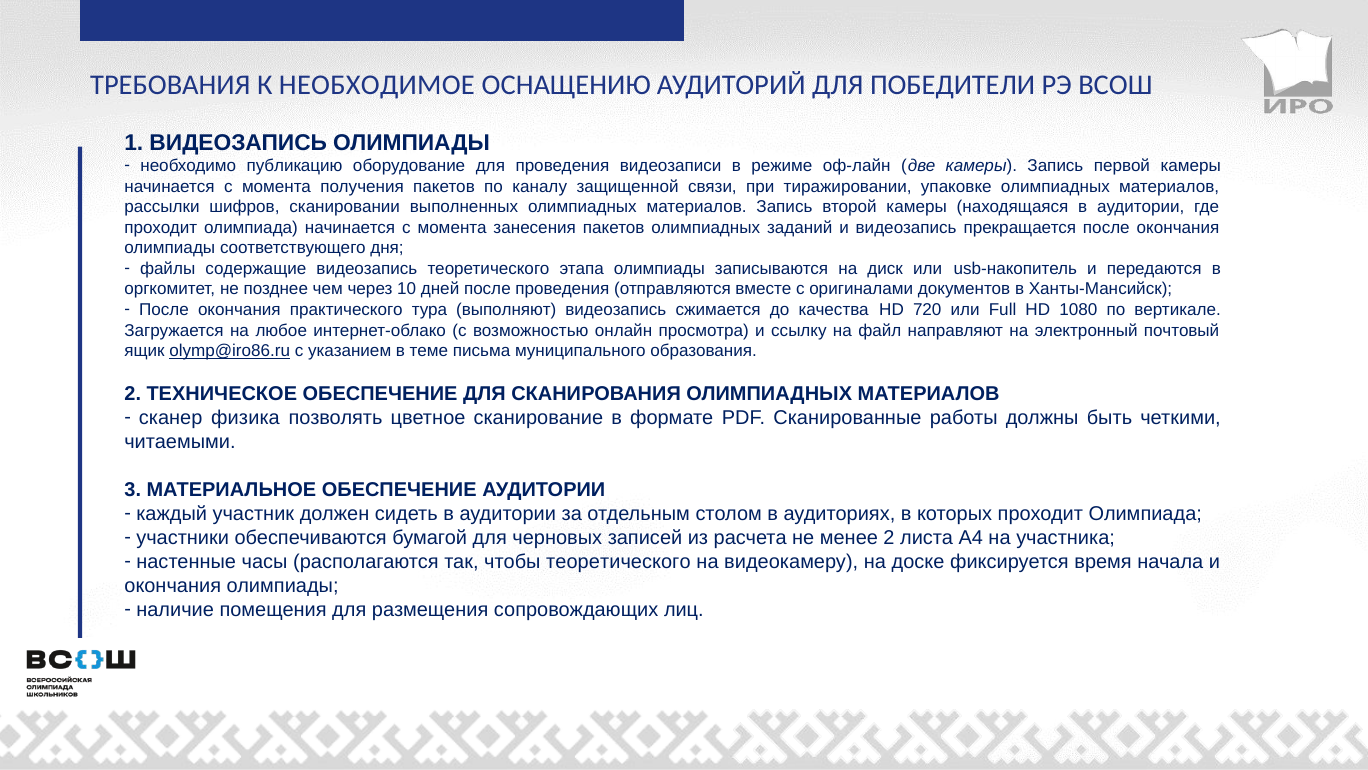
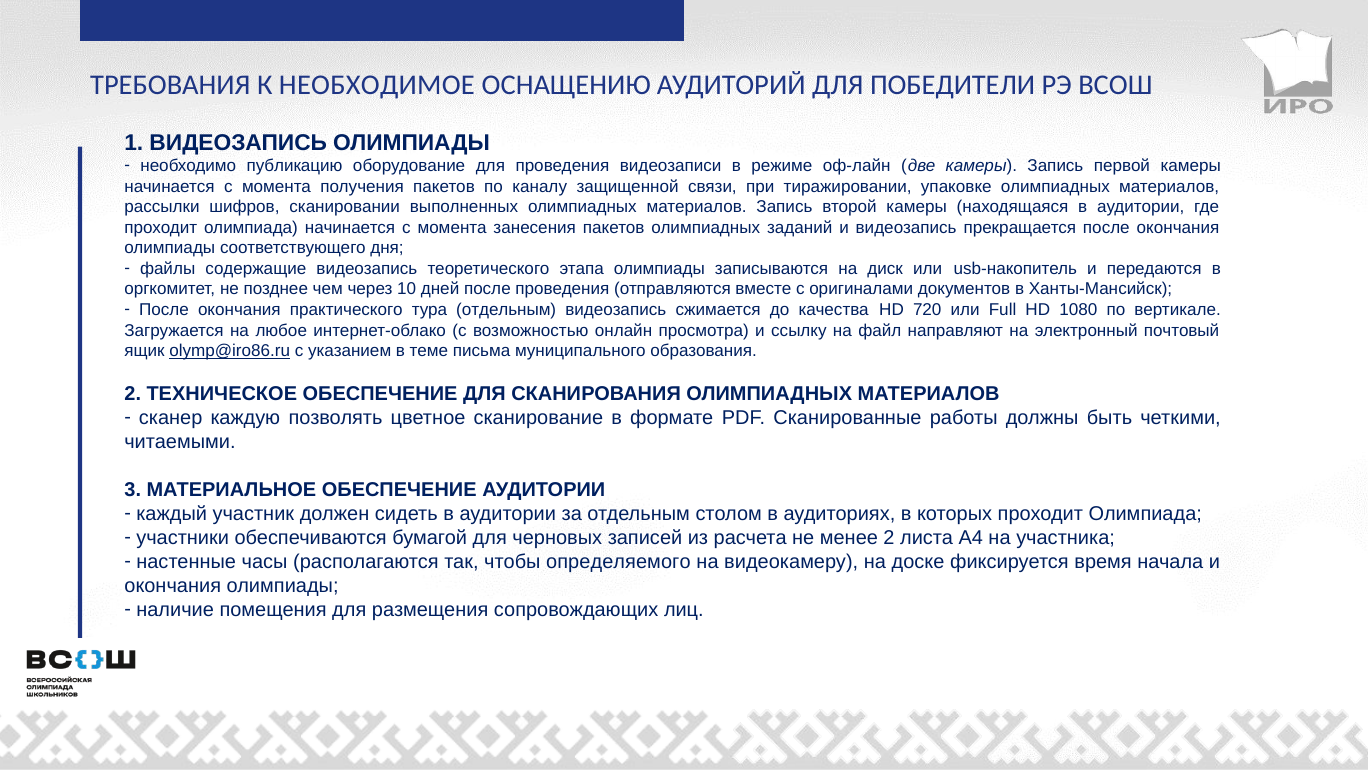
тура выполняют: выполняют -> отдельным
физика: физика -> каждую
чтобы теоретического: теоретического -> определяемого
